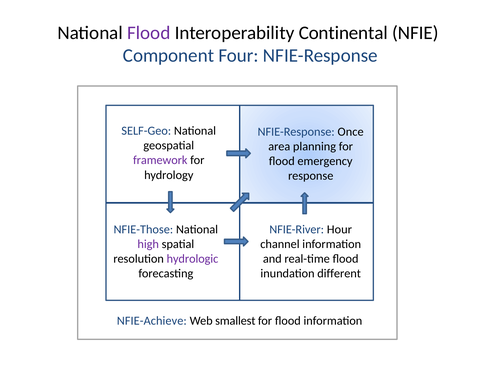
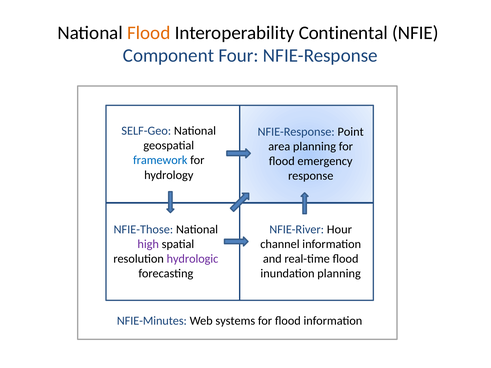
Flood at (149, 33) colour: purple -> orange
Once: Once -> Point
framework colour: purple -> blue
inundation different: different -> planning
NFIE-Achieve: NFIE-Achieve -> NFIE-Minutes
smallest: smallest -> systems
